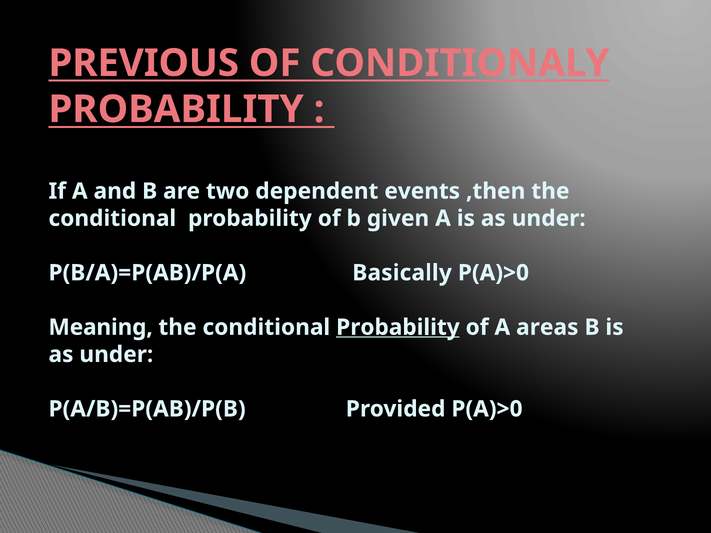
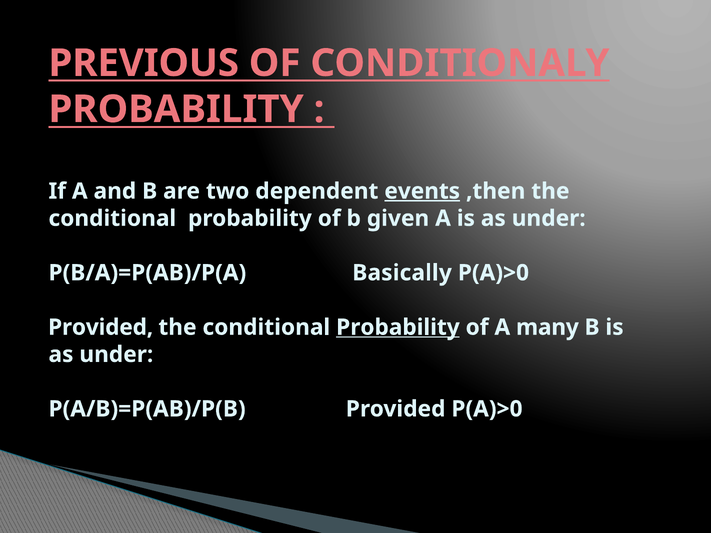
events underline: none -> present
Meaning at (101, 327): Meaning -> Provided
areas: areas -> many
